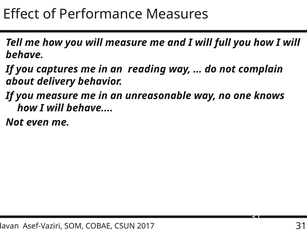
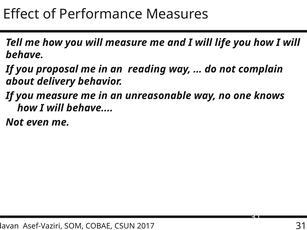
full: full -> life
captures: captures -> proposal
